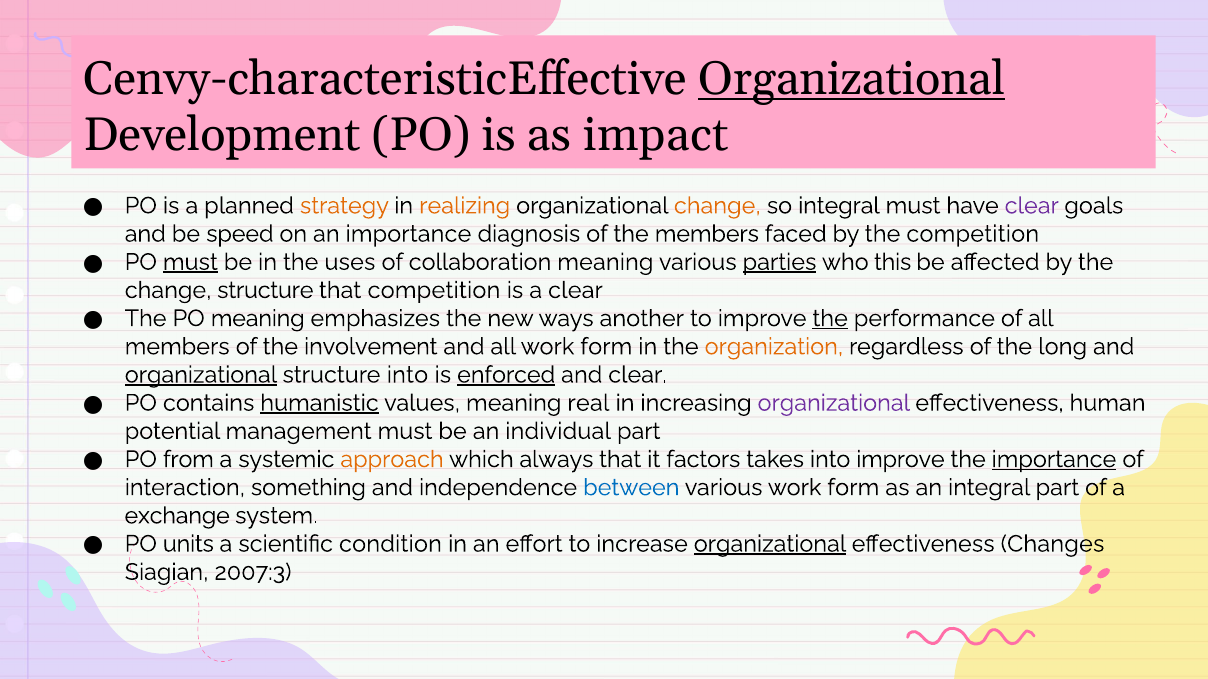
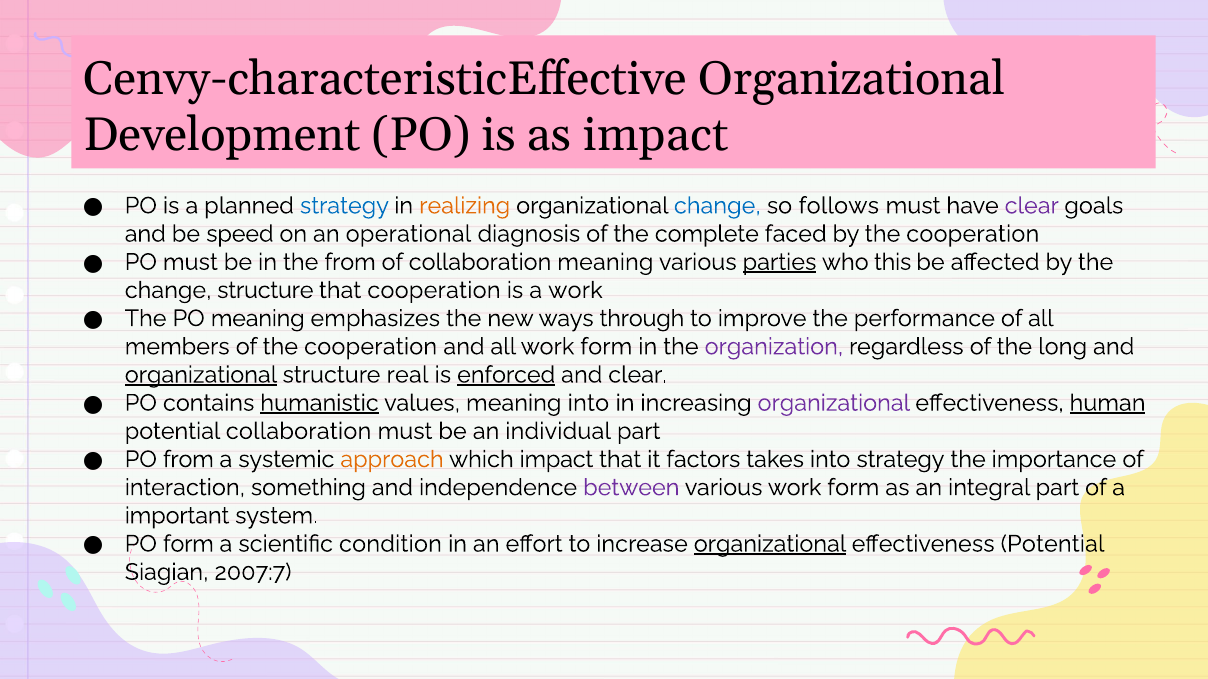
Organizational at (852, 79) underline: present -> none
strategy at (344, 206) colour: orange -> blue
change at (717, 206) colour: orange -> blue
so integral: integral -> follows
an importance: importance -> operational
the members: members -> complete
by the competition: competition -> cooperation
must at (190, 262) underline: present -> none
the uses: uses -> from
that competition: competition -> cooperation
a clear: clear -> work
another: another -> through
the at (830, 319) underline: present -> none
of the involvement: involvement -> cooperation
organization colour: orange -> purple
structure into: into -> real
meaning real: real -> into
human underline: none -> present
potential management: management -> collaboration
which always: always -> impact
into improve: improve -> strategy
importance at (1054, 460) underline: present -> none
between colour: blue -> purple
exchange: exchange -> important
PO units: units -> form
effectiveness Changes: Changes -> Potential
2007:3: 2007:3 -> 2007:7
